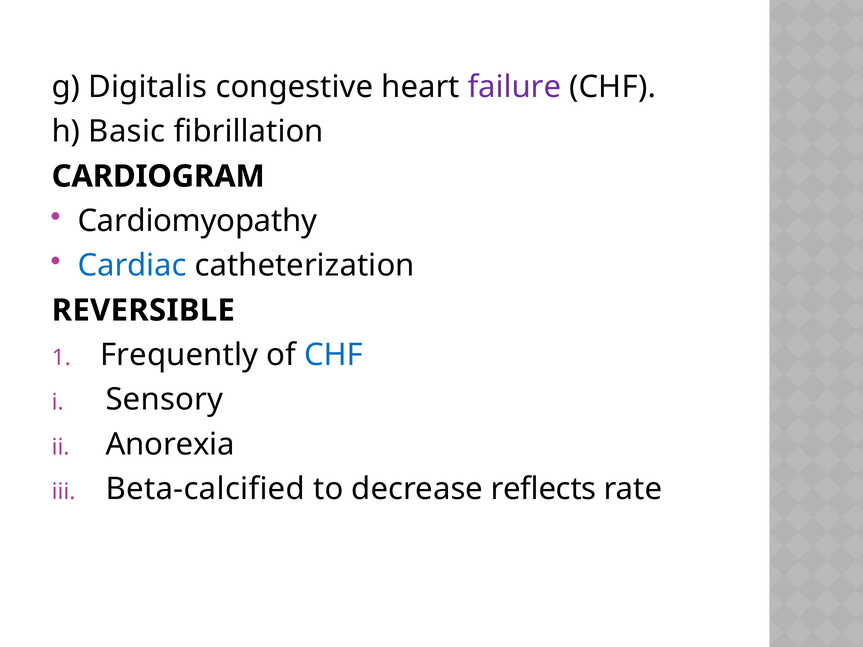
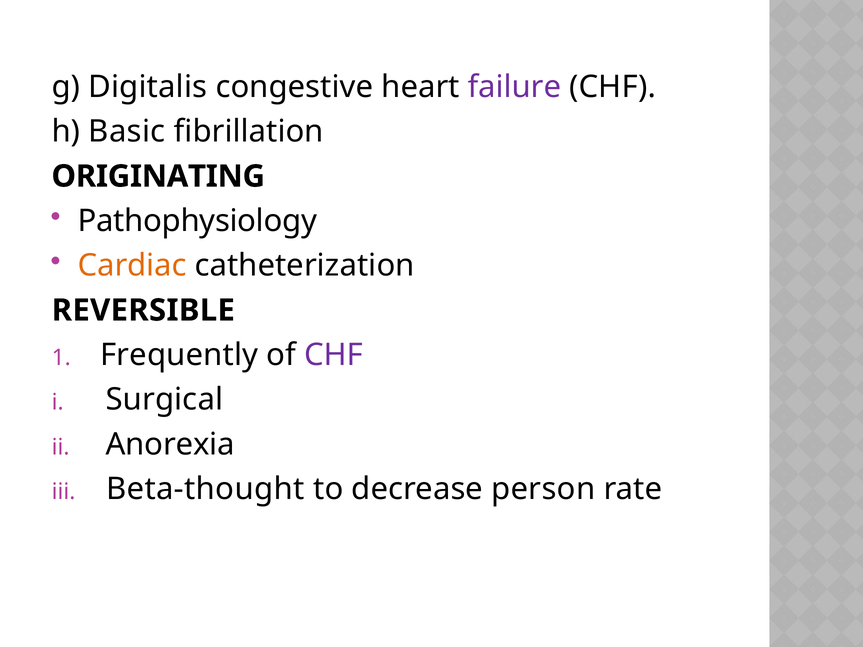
CARDIOGRAM: CARDIOGRAM -> ORIGINATING
Cardiomyopathy: Cardiomyopathy -> Pathophysiology
Cardiac colour: blue -> orange
CHF at (334, 355) colour: blue -> purple
Sensory: Sensory -> Surgical
Beta-calcified: Beta-calcified -> Beta-thought
reflects: reflects -> person
